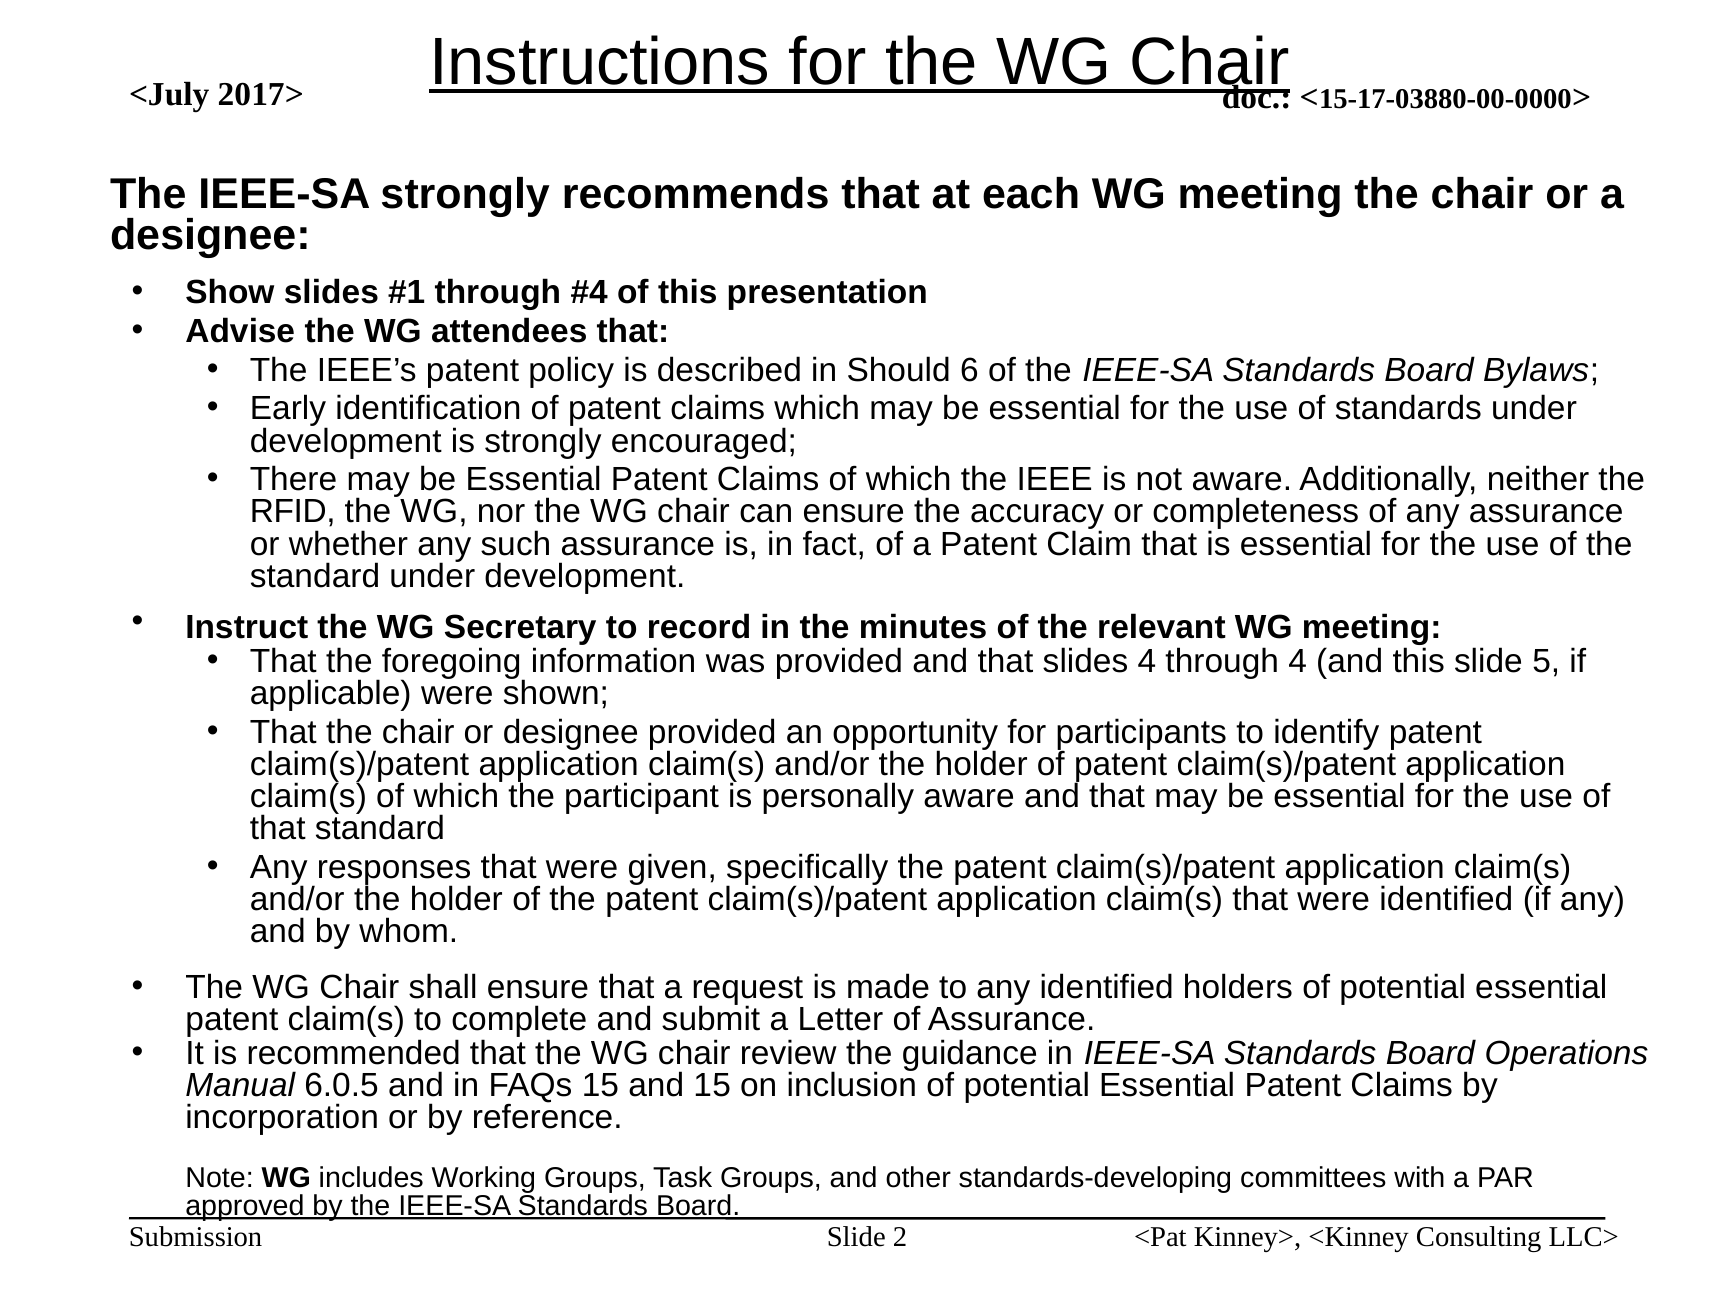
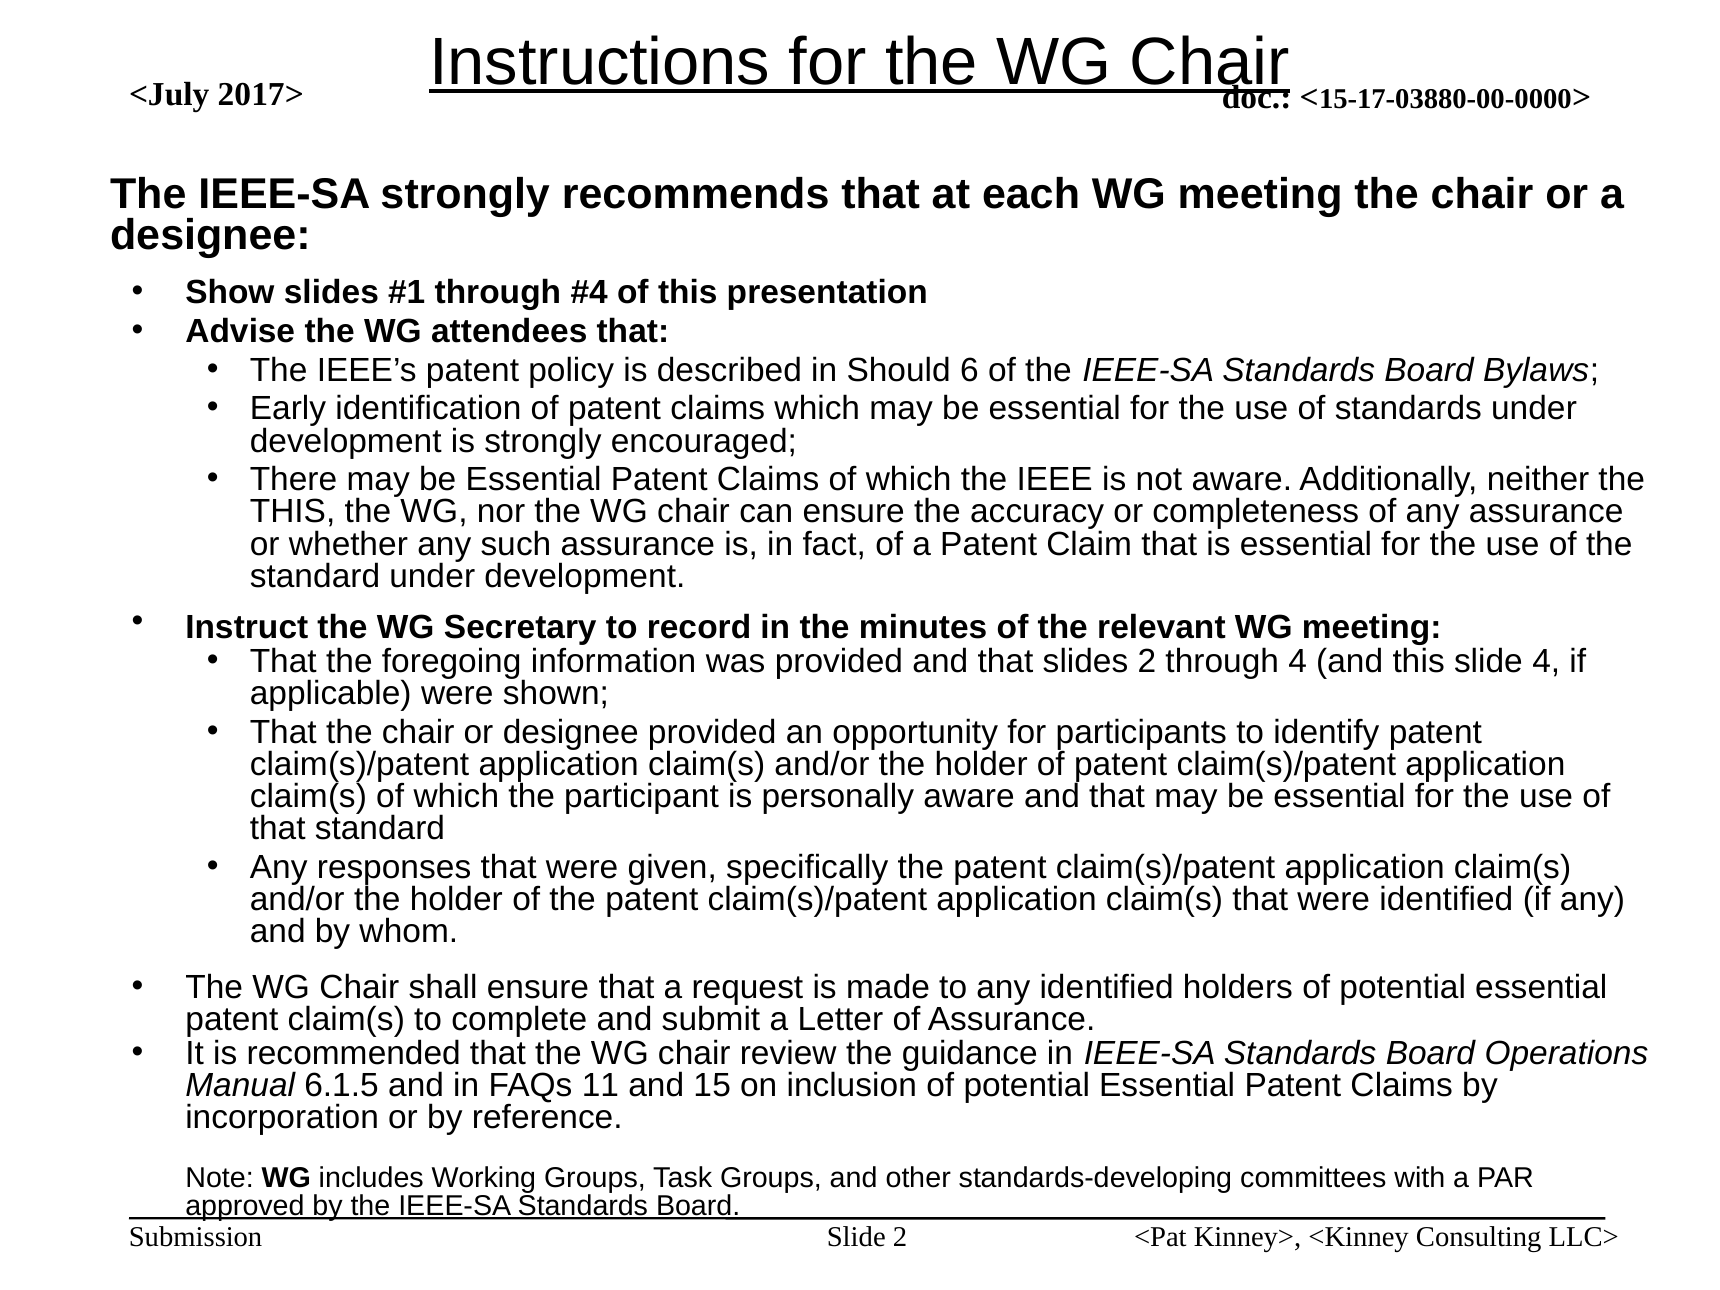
RFID at (293, 512): RFID -> THIS
slides 4: 4 -> 2
slide 5: 5 -> 4
6.0.5: 6.0.5 -> 6.1.5
FAQs 15: 15 -> 11
